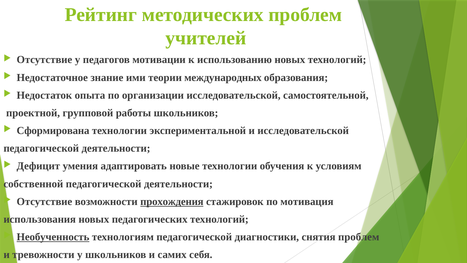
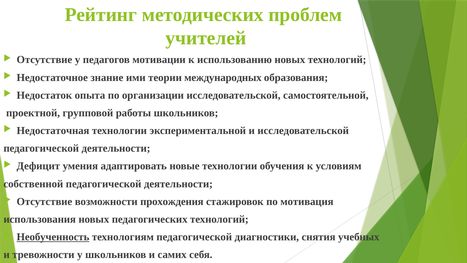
Сформирована: Сформирована -> Недостаточная
прохождения underline: present -> none
снятия проблем: проблем -> учебных
